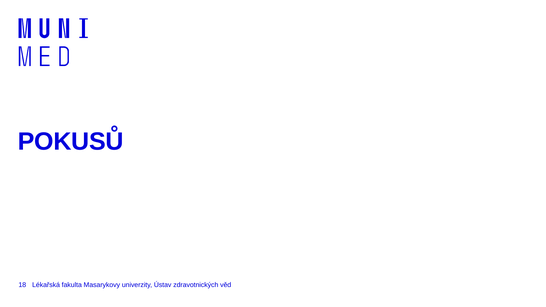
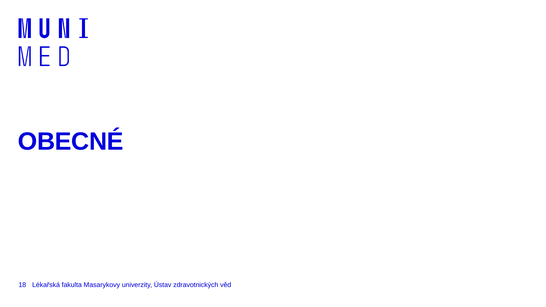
POKUSŮ: POKUSŮ -> OBECNÉ
